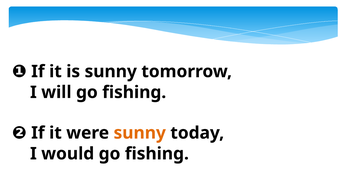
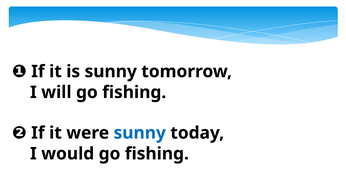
sunny at (140, 133) colour: orange -> blue
